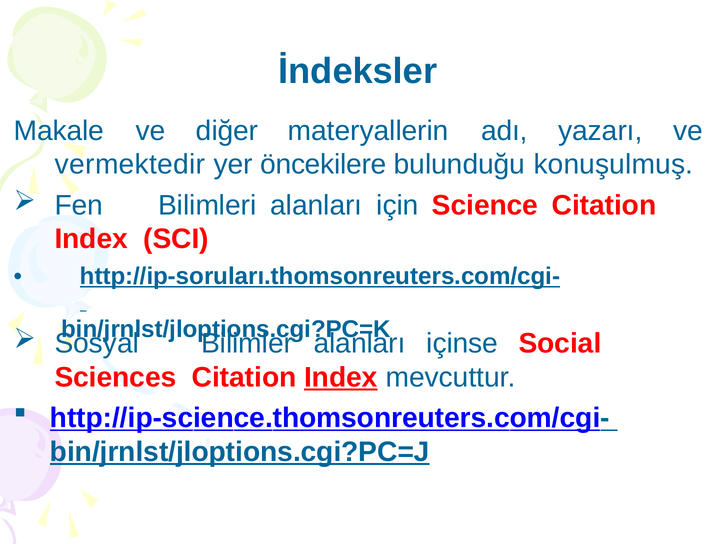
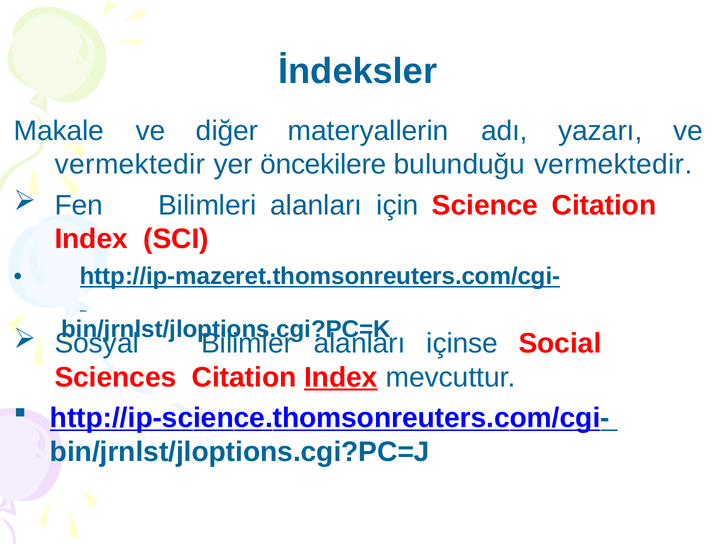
bulunduğu konuşulmuş: konuşulmuş -> vermektedir
http://ip-soruları.thomsonreuters.com/cgi-: http://ip-soruları.thomsonreuters.com/cgi- -> http://ip-mazeret.thomsonreuters.com/cgi-
bin/jrnlst/jloptions.cgi?PC=J underline: present -> none
